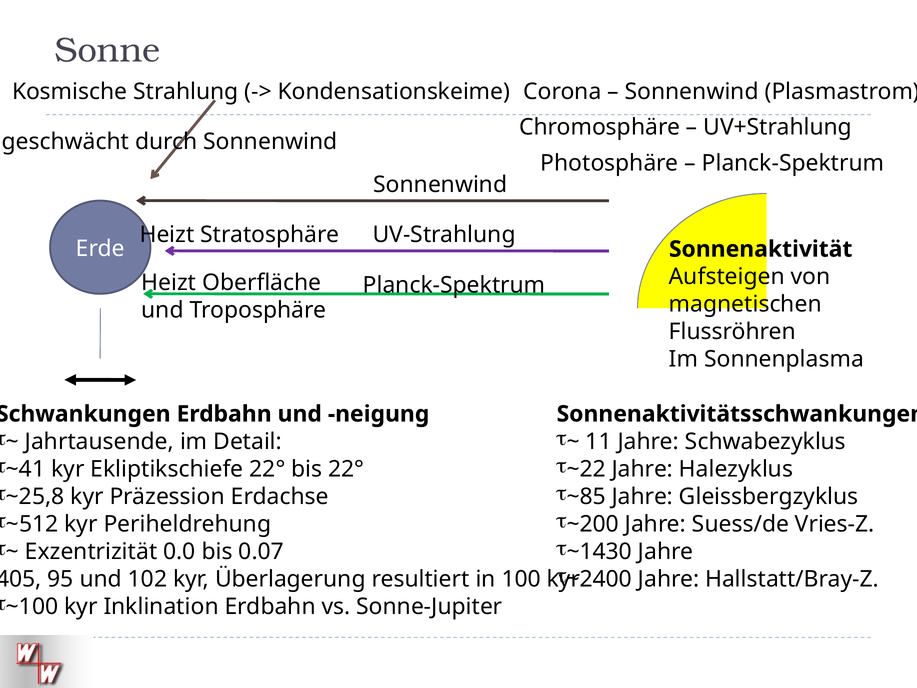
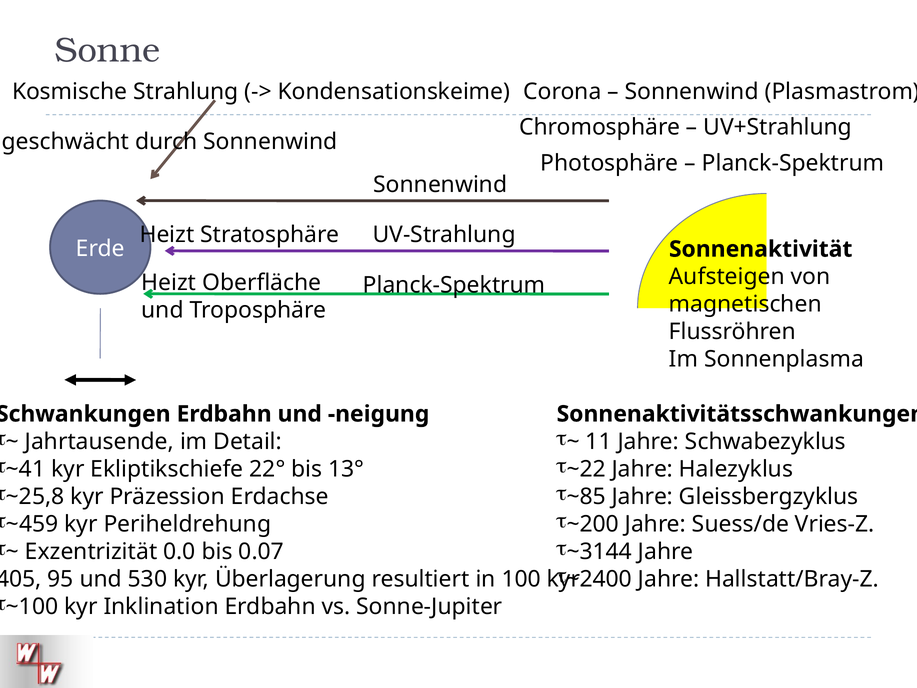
bis 22°: 22° -> 13°
~512: ~512 -> ~459
~1430: ~1430 -> ~3144
102: 102 -> 530
